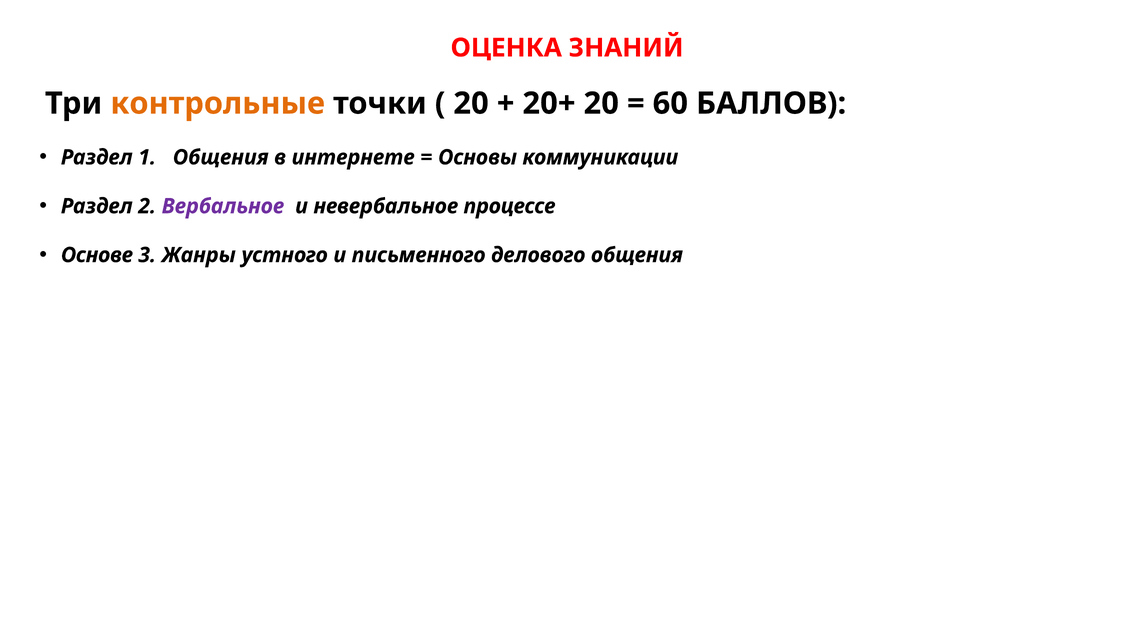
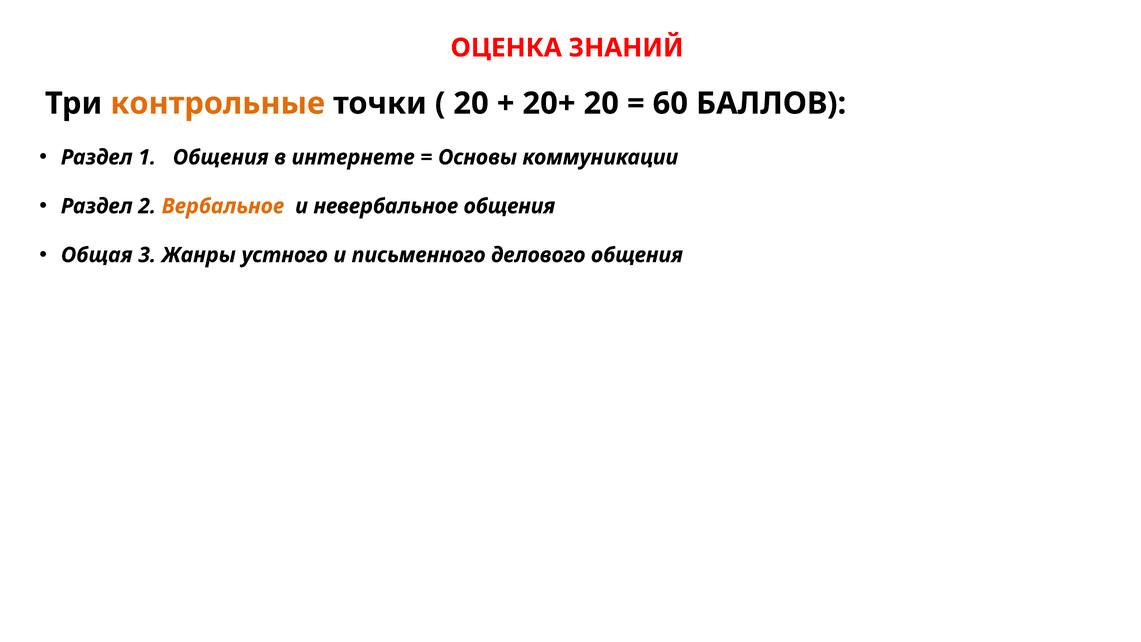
Вербальное colour: purple -> orange
невербальное процессе: процессе -> общения
Основе: Основе -> Общая
